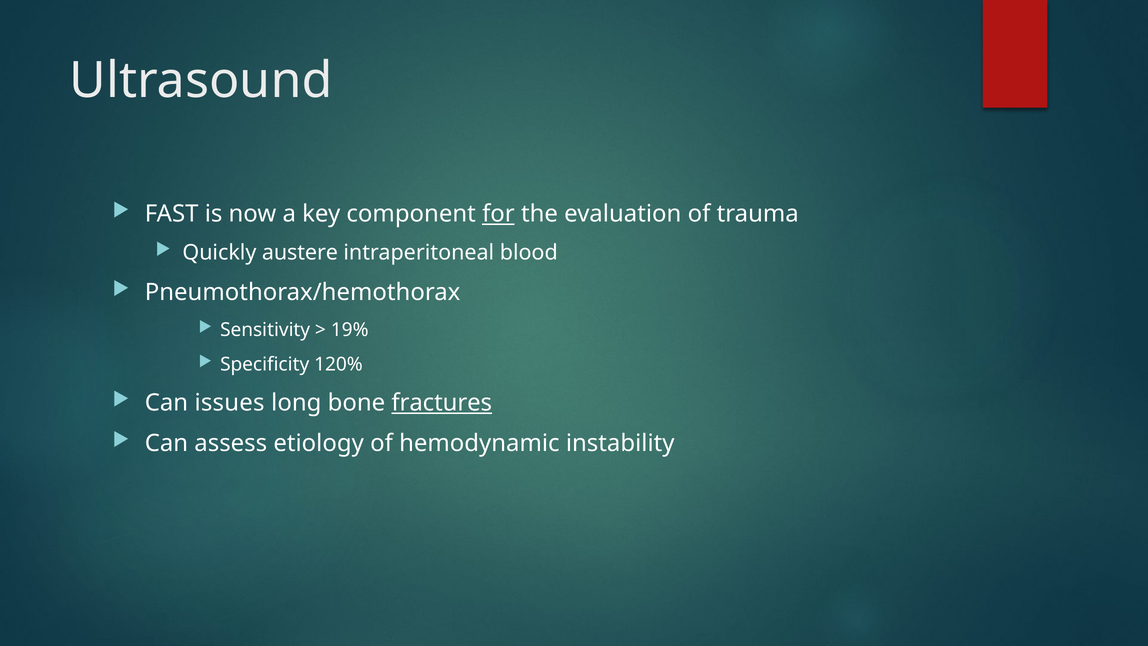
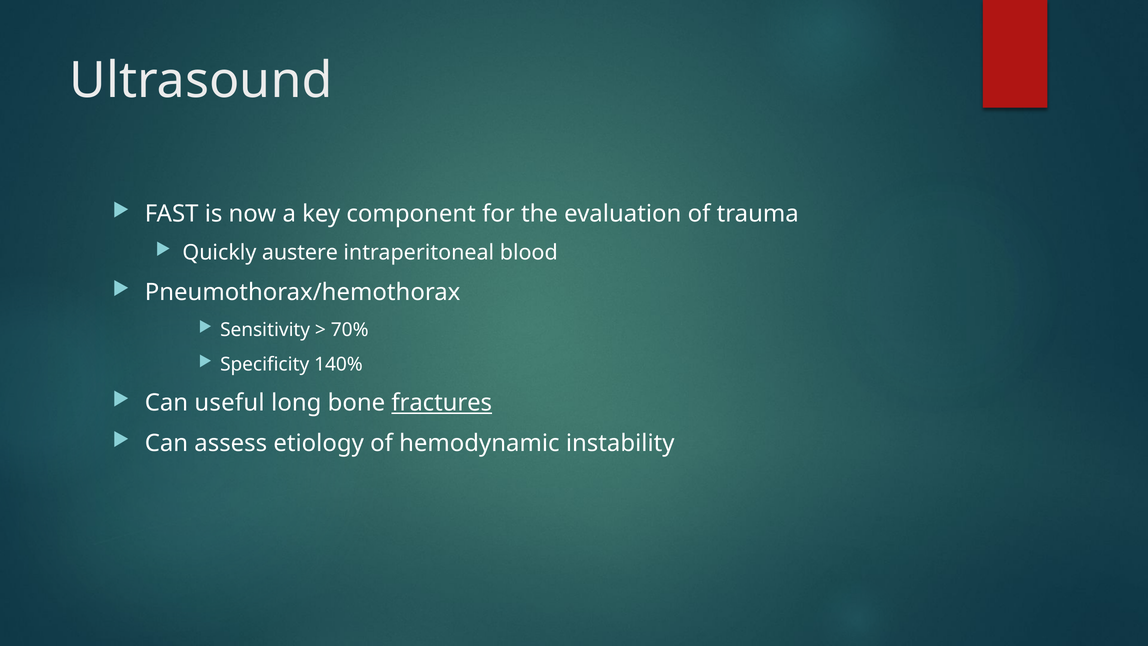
for underline: present -> none
19%: 19% -> 70%
120%: 120% -> 140%
issues: issues -> useful
